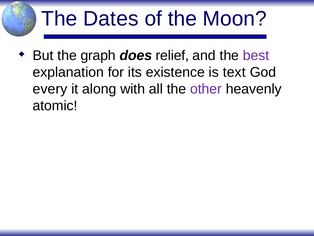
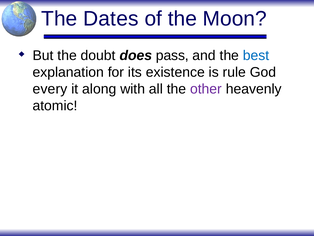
graph: graph -> doubt
relief: relief -> pass
best colour: purple -> blue
text: text -> rule
